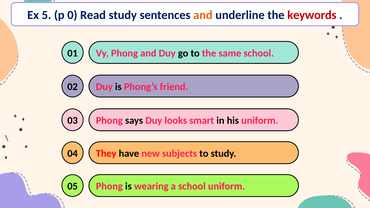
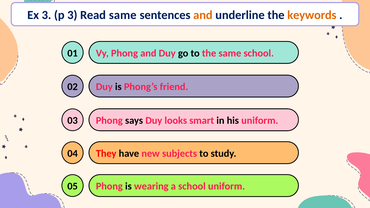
Ex 5: 5 -> 3
p 0: 0 -> 3
Read study: study -> same
keywords colour: red -> orange
